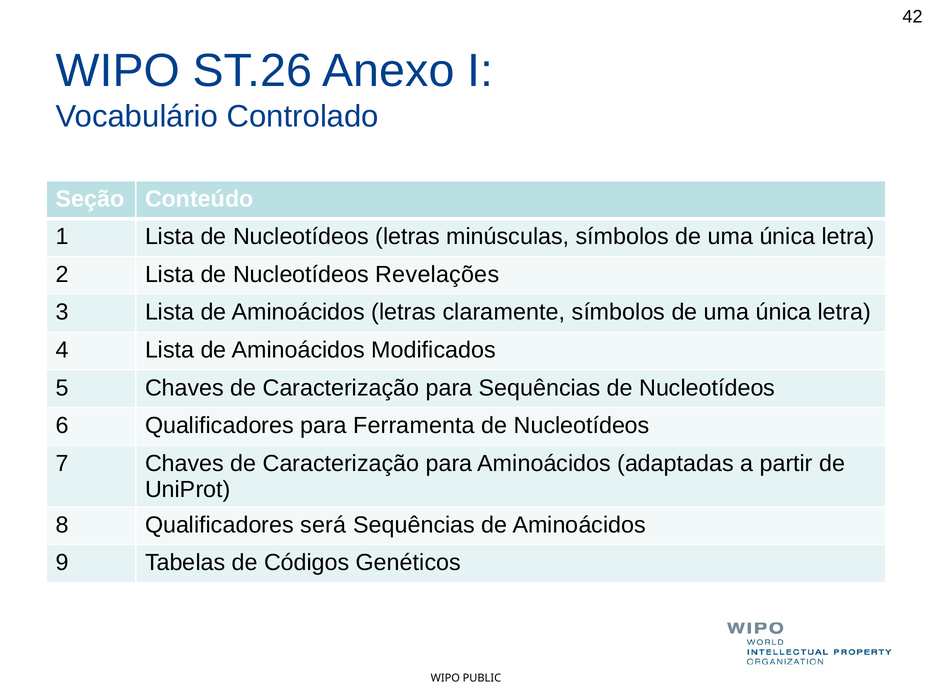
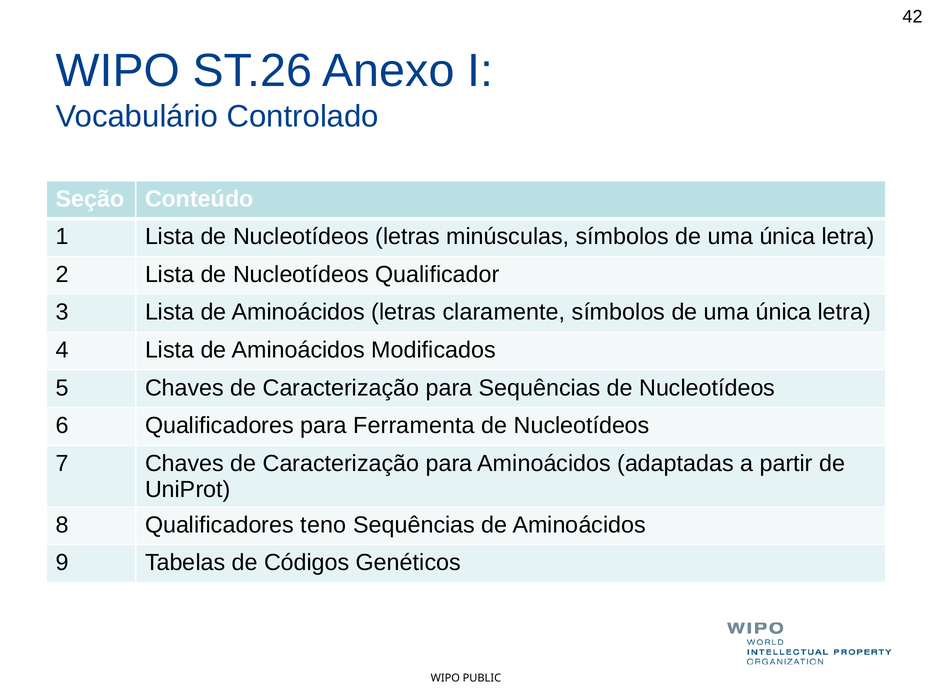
Revelações: Revelações -> Qualificador
será: será -> teno
